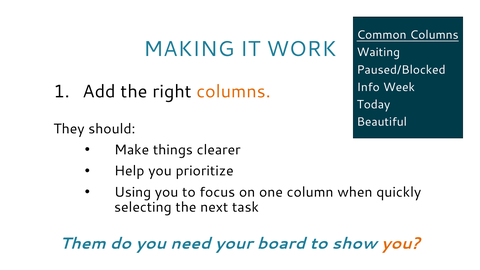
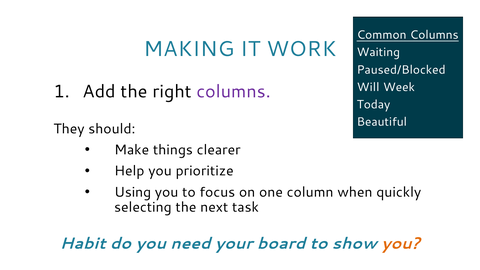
Info: Info -> Will
columns at (234, 91) colour: orange -> purple
Them: Them -> Habit
